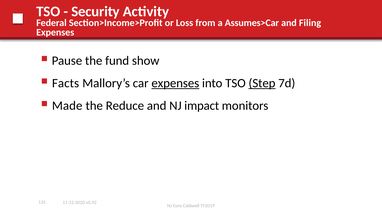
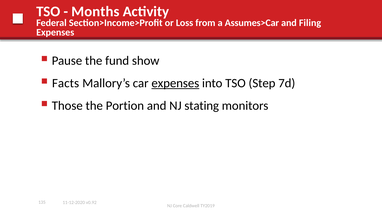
Security: Security -> Months
Step underline: present -> none
Made: Made -> Those
Reduce: Reduce -> Portion
impact: impact -> stating
